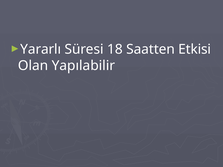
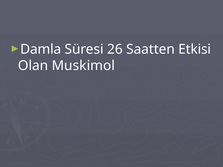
Yararlı: Yararlı -> Damla
18: 18 -> 26
Yapılabilir: Yapılabilir -> Muskimol
